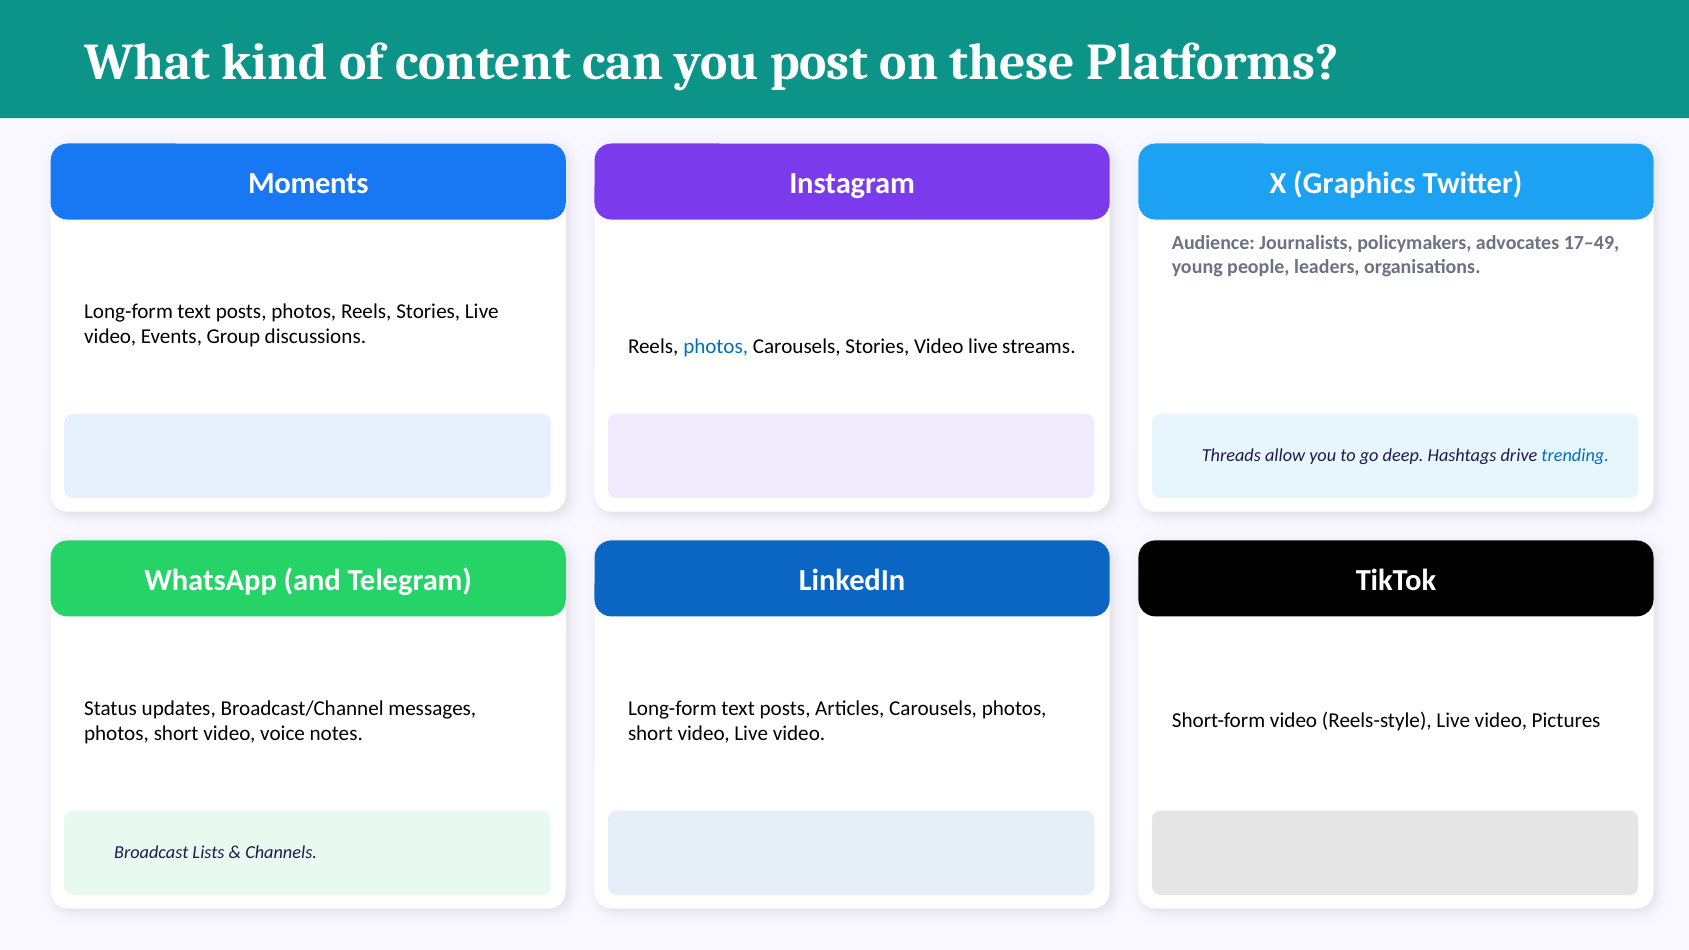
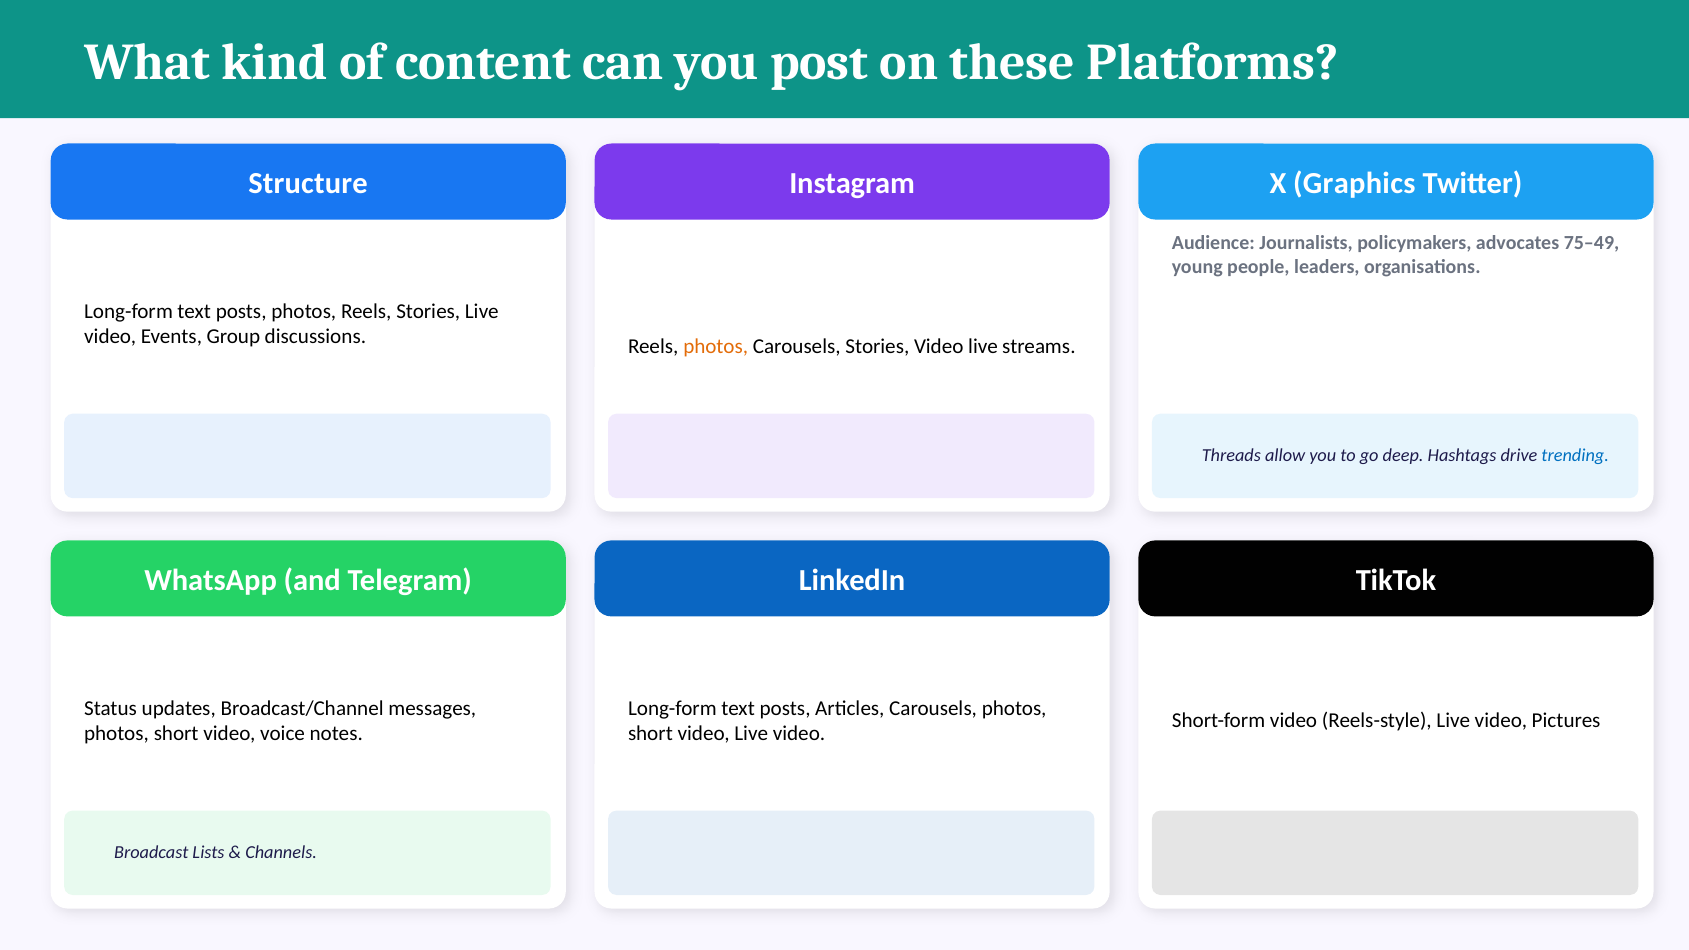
Moments: Moments -> Structure
17–49: 17–49 -> 75–49
photos at (716, 347) colour: blue -> orange
